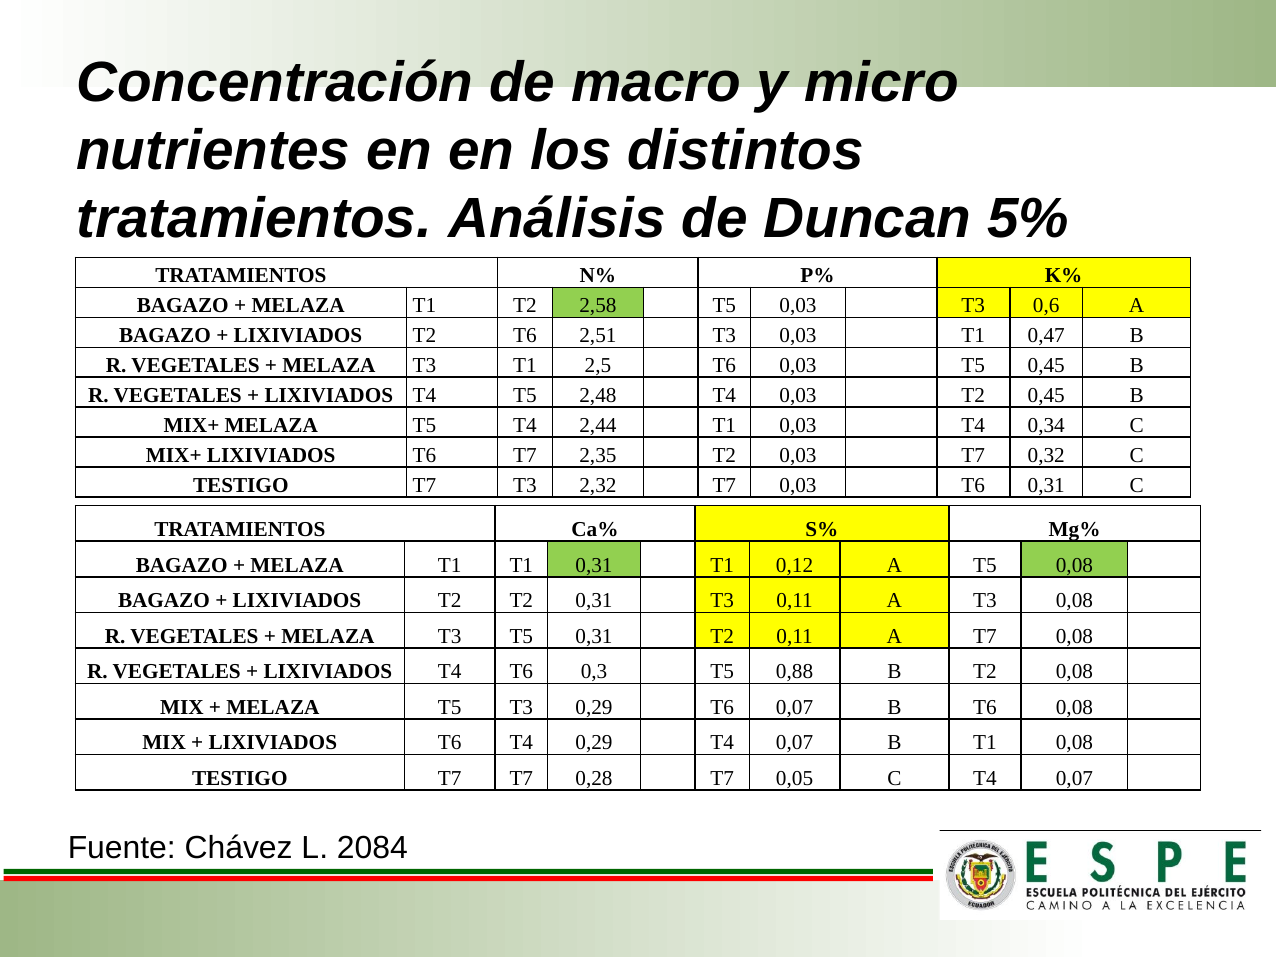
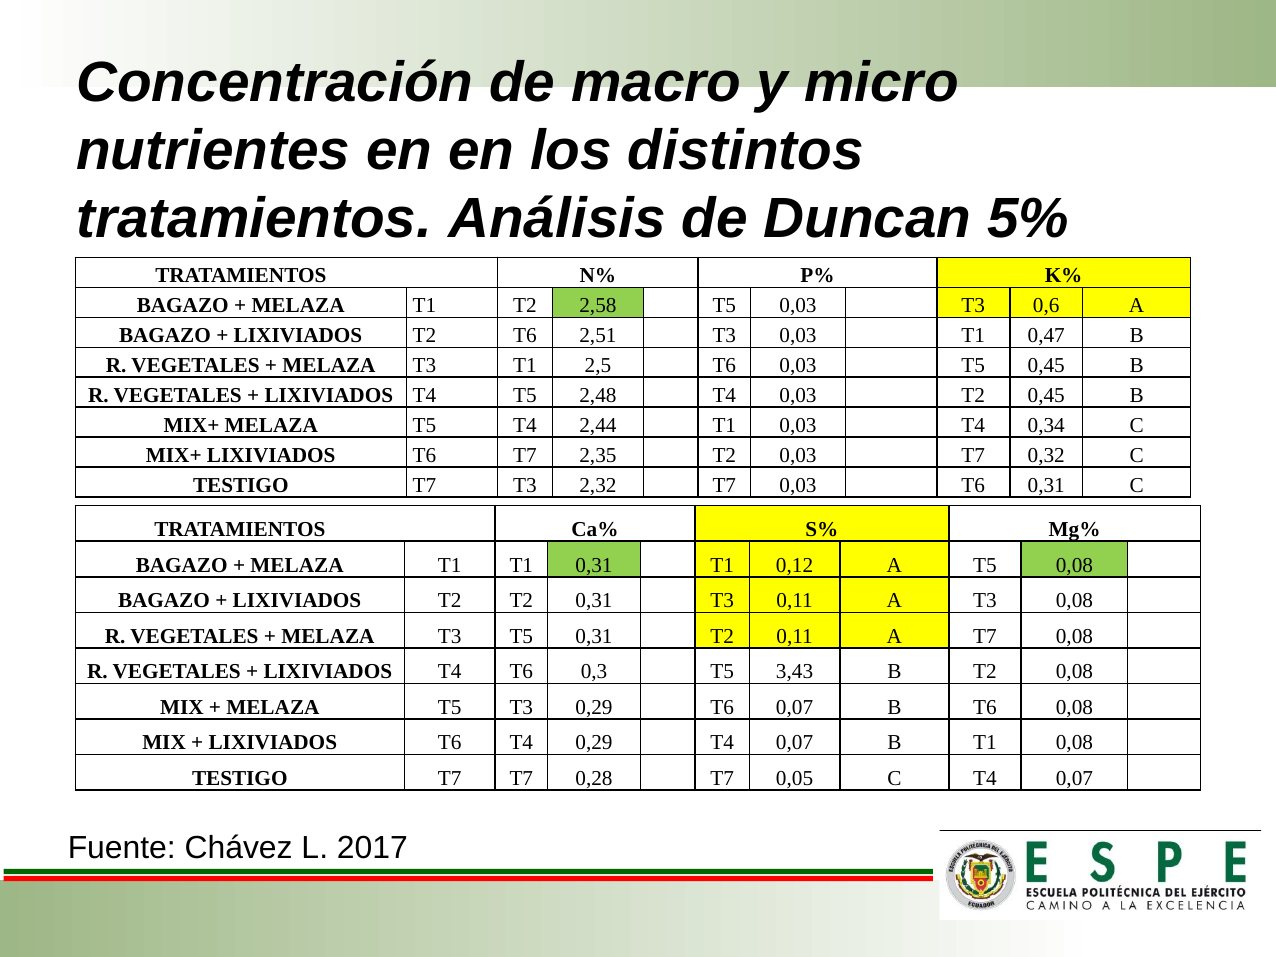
0,88: 0,88 -> 3,43
2084: 2084 -> 2017
